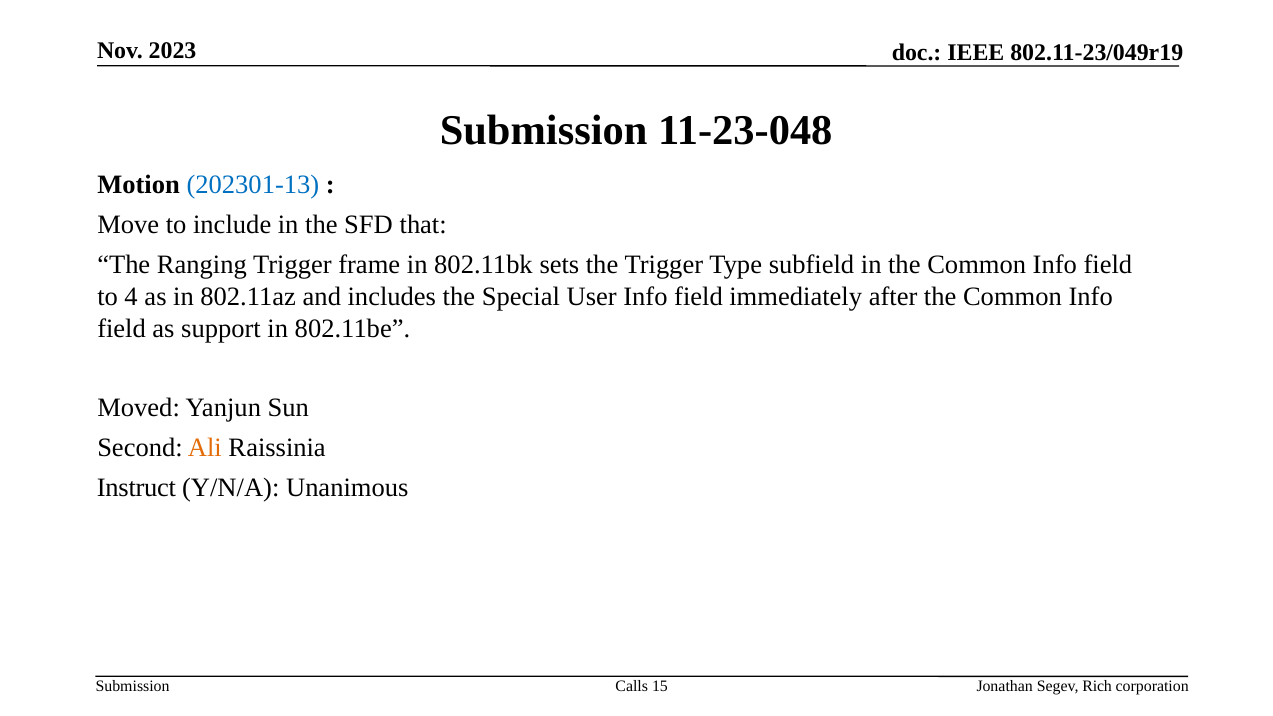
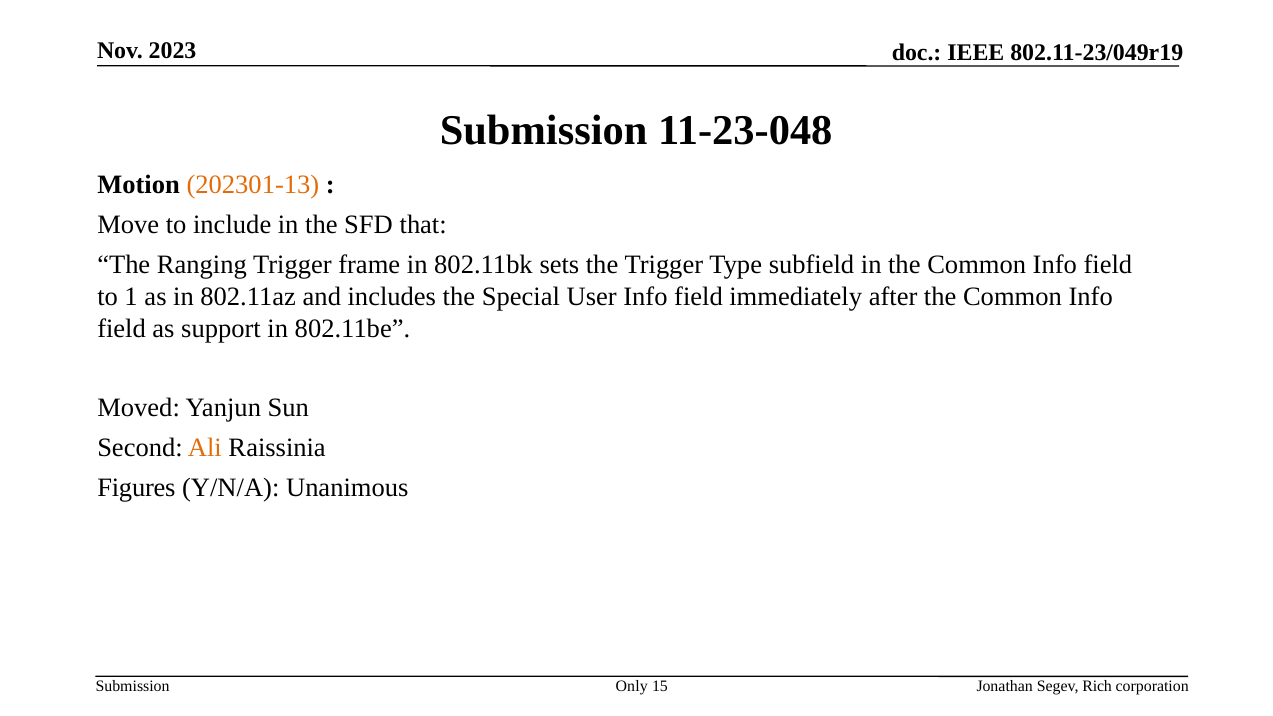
202301-13 colour: blue -> orange
4: 4 -> 1
Instruct: Instruct -> Figures
Calls: Calls -> Only
